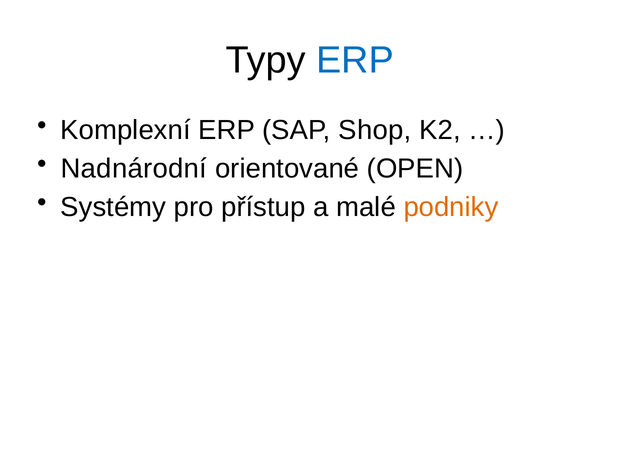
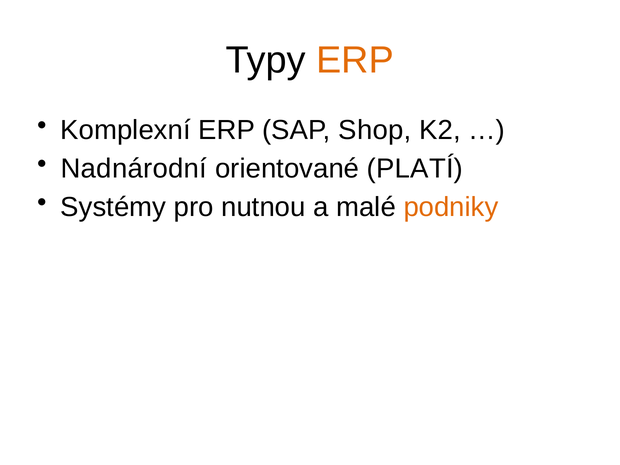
ERP at (355, 60) colour: blue -> orange
OPEN: OPEN -> PLATÍ
přístup: přístup -> nutnou
